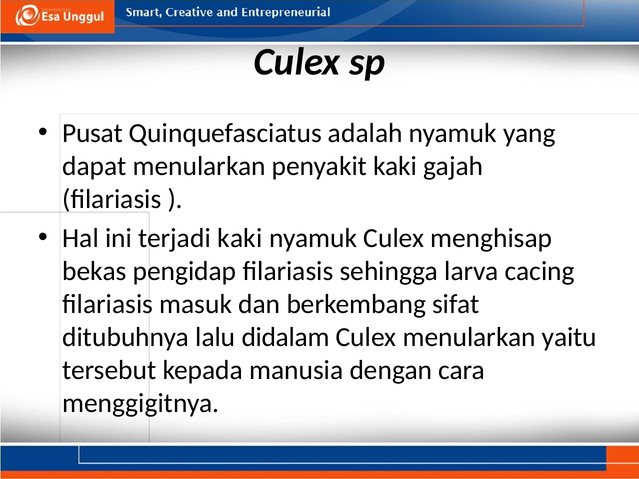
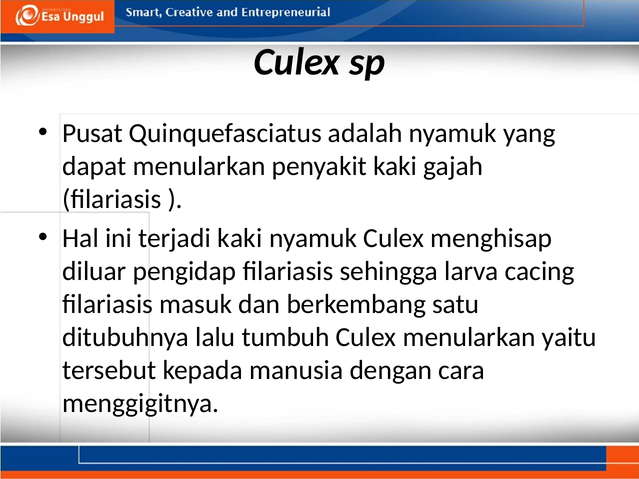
bekas: bekas -> diluar
sifat: sifat -> satu
didalam: didalam -> tumbuh
